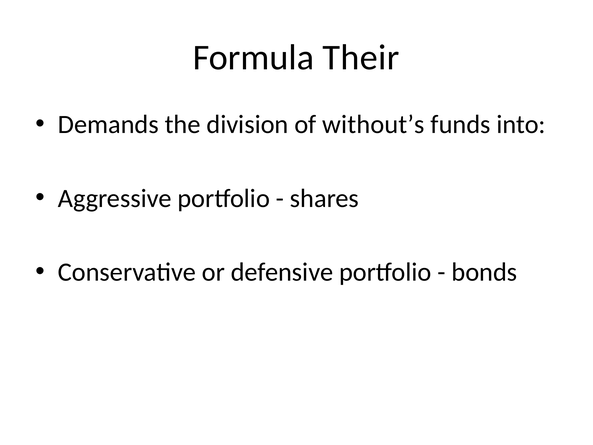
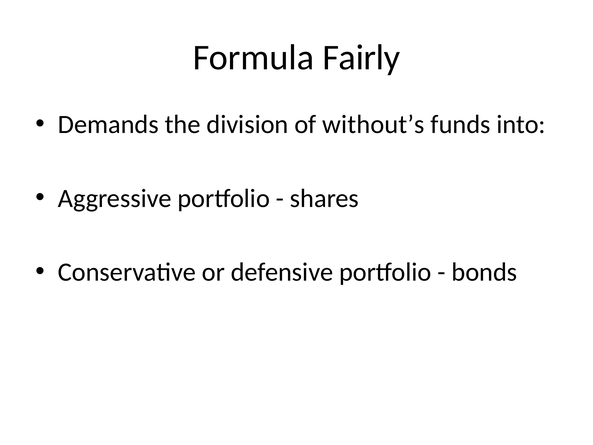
Their: Their -> Fairly
